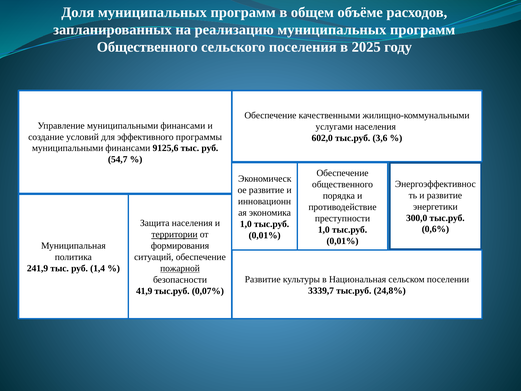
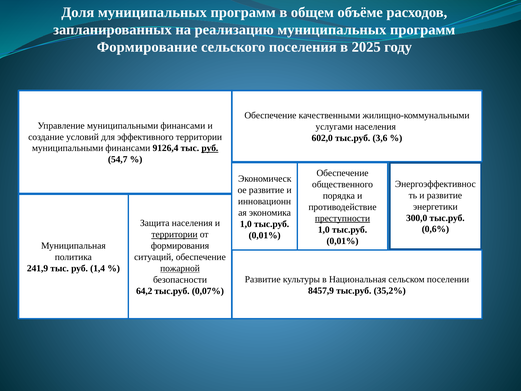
Общественного at (147, 47): Общественного -> Формирование
эффективного программы: программы -> территории
9125,6: 9125,6 -> 9126,4
руб at (210, 148) underline: none -> present
преступности underline: none -> present
3339,7: 3339,7 -> 8457,9
24,8%: 24,8% -> 35,2%
41,9: 41,9 -> 64,2
